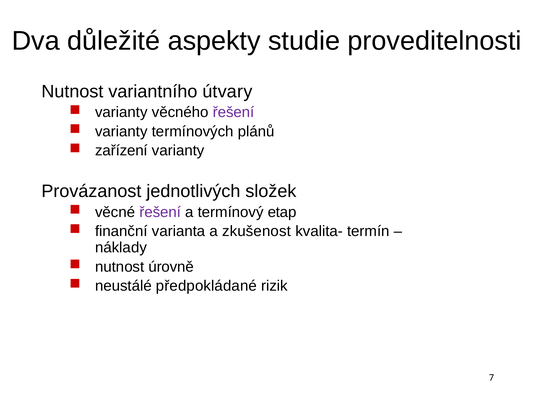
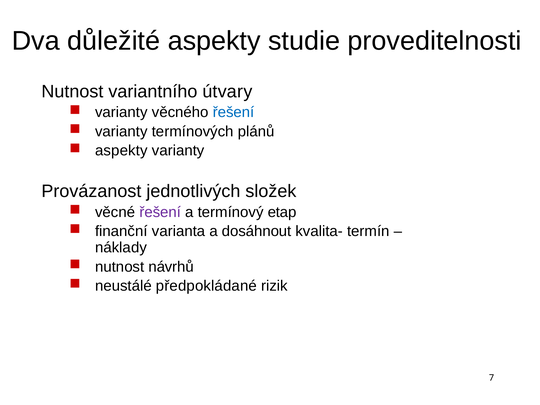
řešení at (234, 112) colour: purple -> blue
zařízení at (121, 151): zařízení -> aspekty
zkušenost: zkušenost -> dosáhnout
úrovně: úrovně -> návrhů
